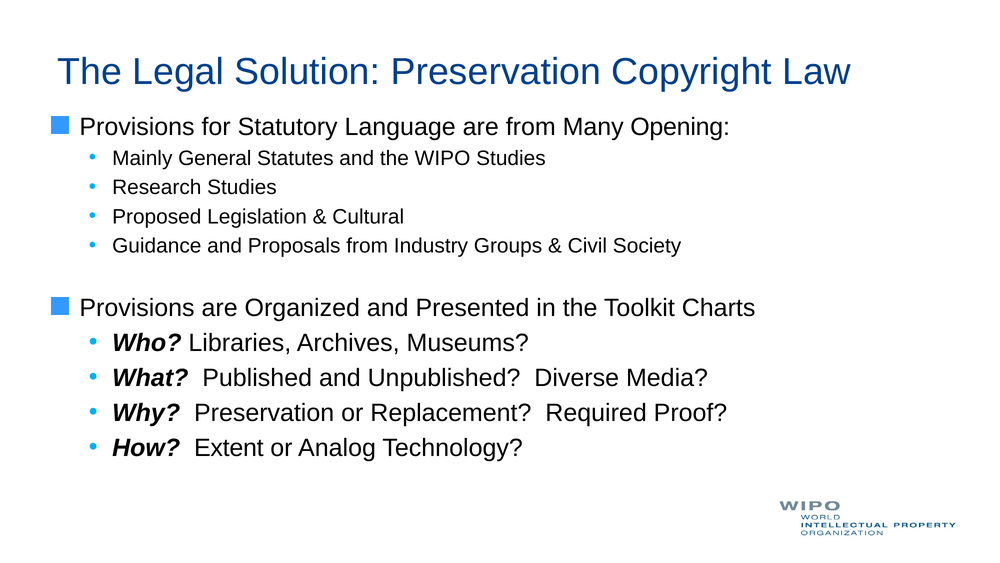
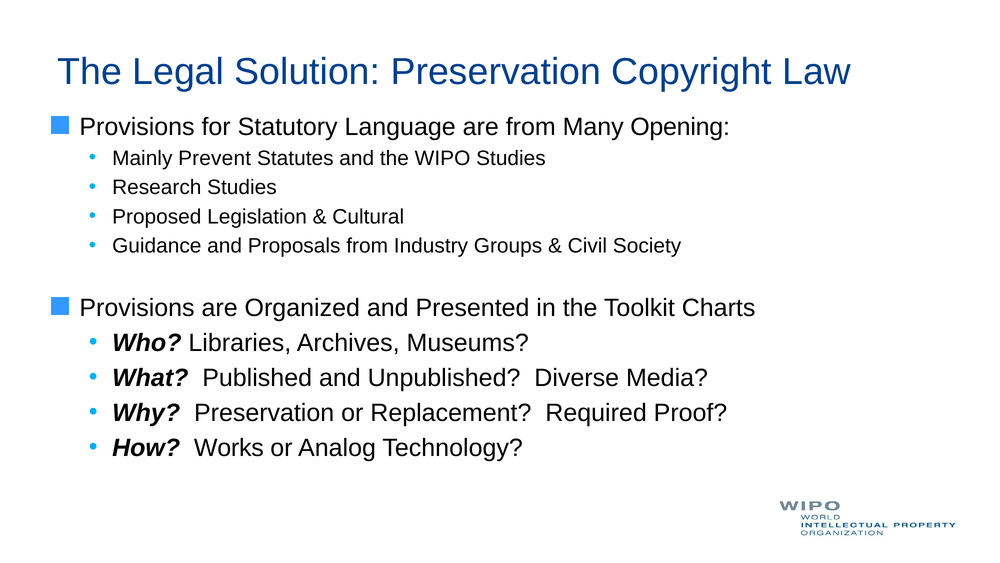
General: General -> Prevent
Extent: Extent -> Works
